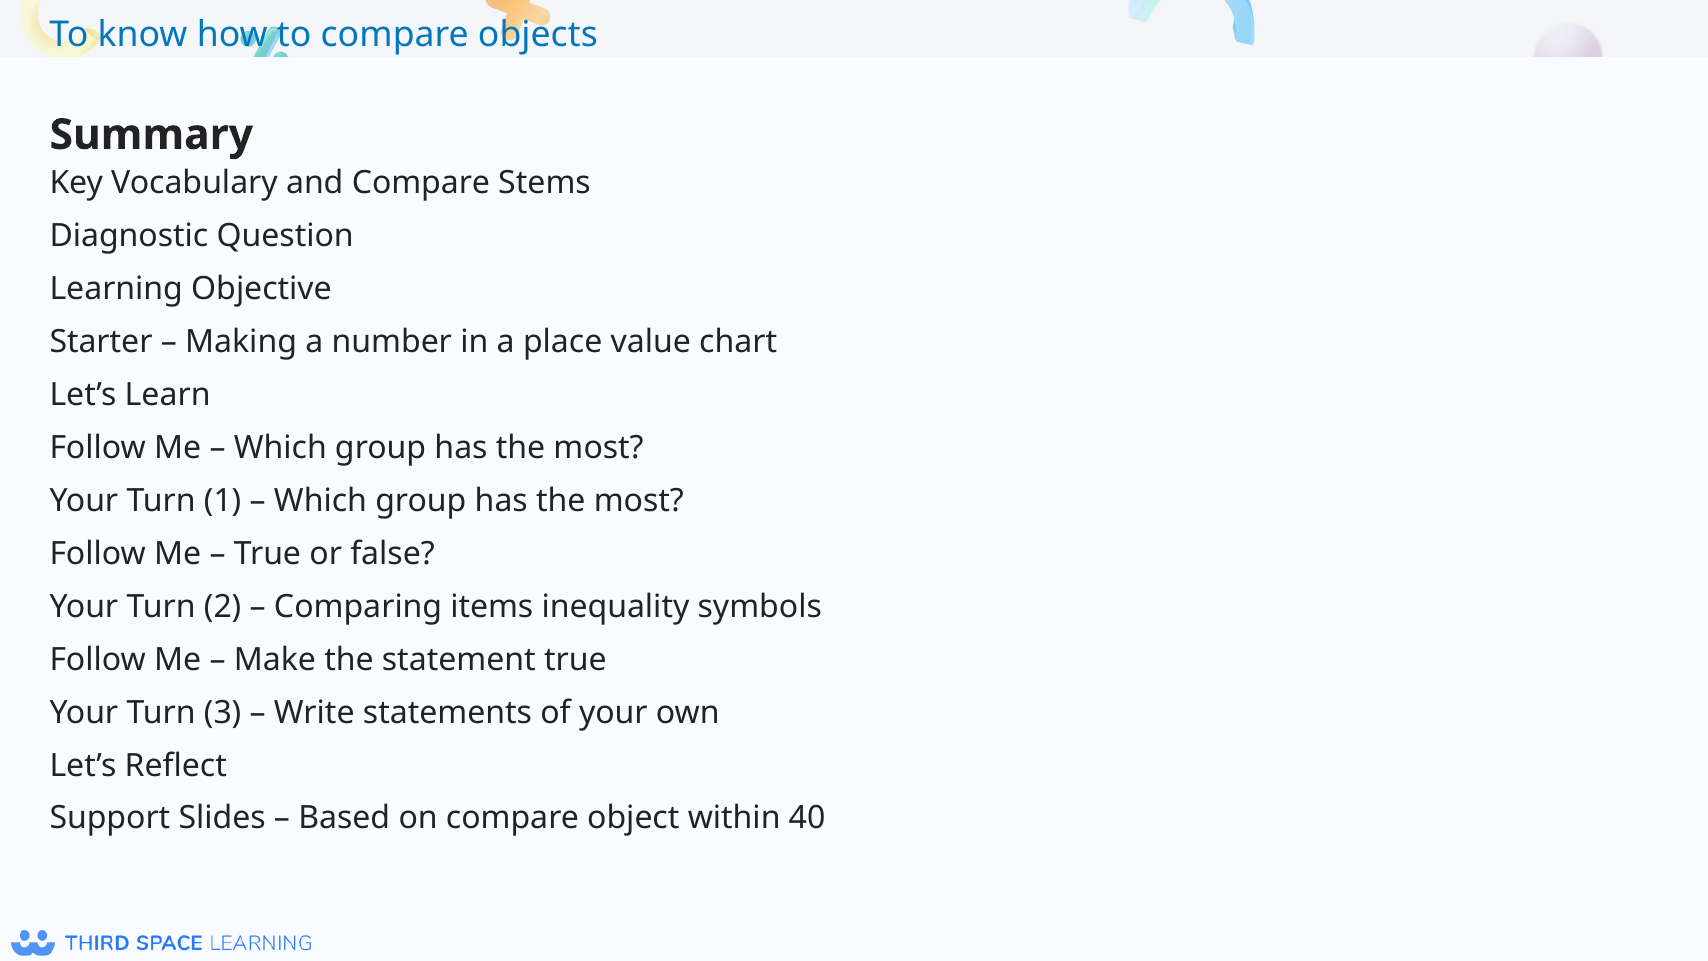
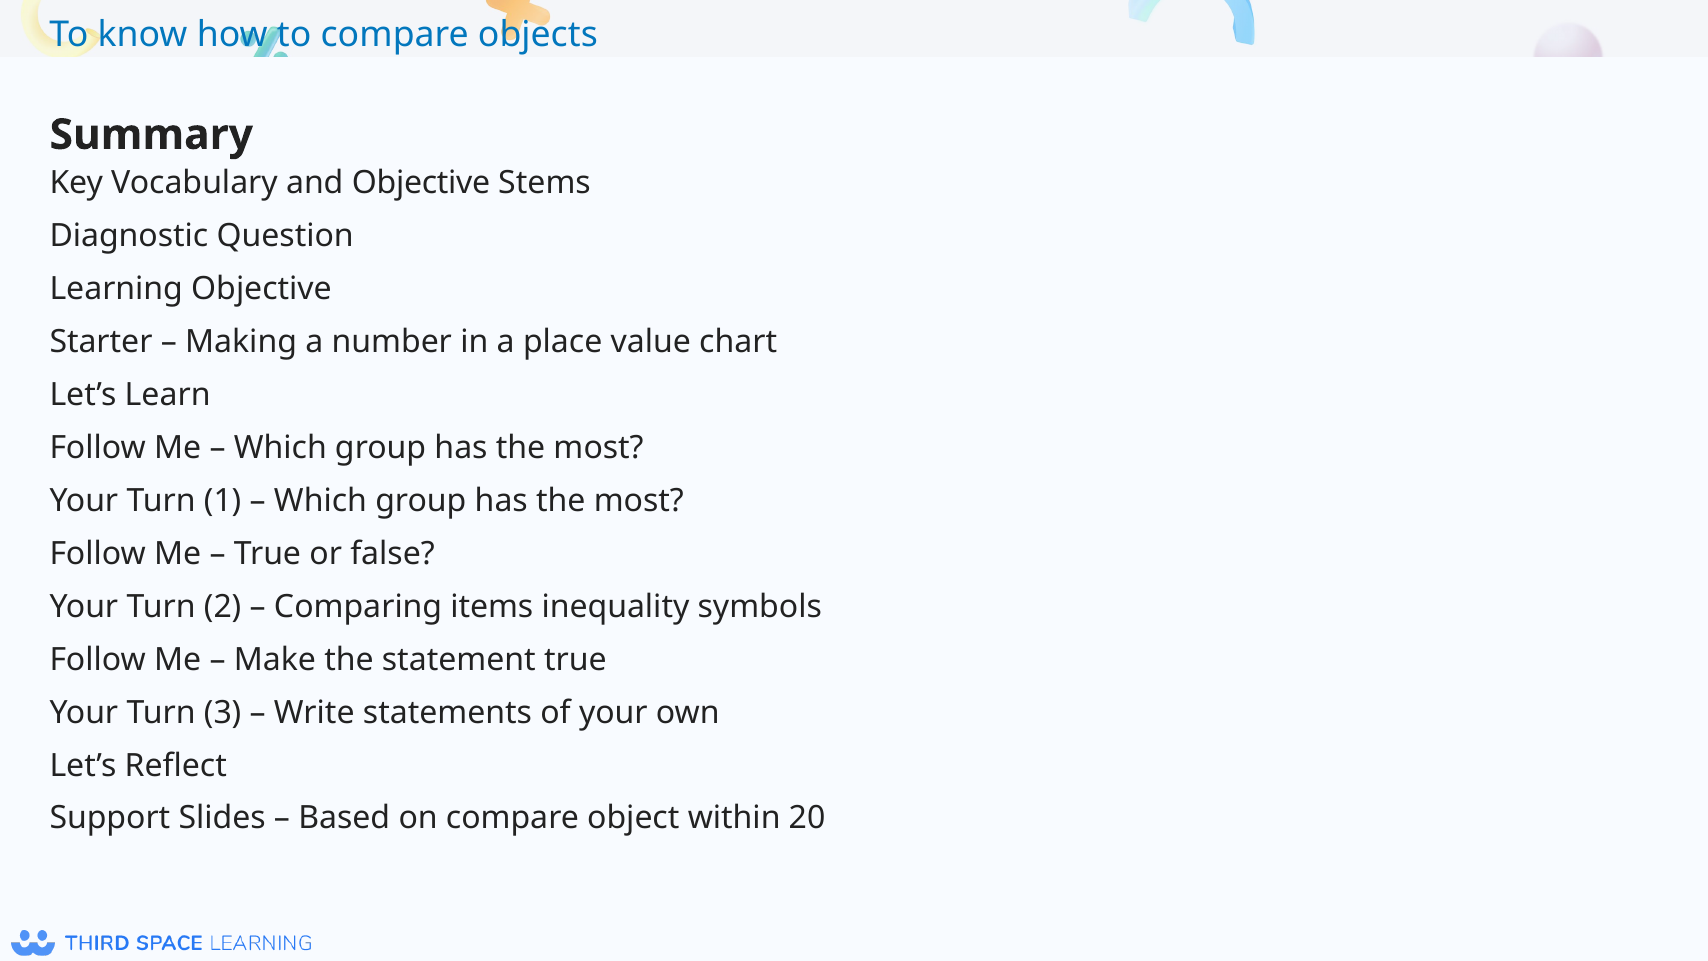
and Compare: Compare -> Objective
40: 40 -> 20
